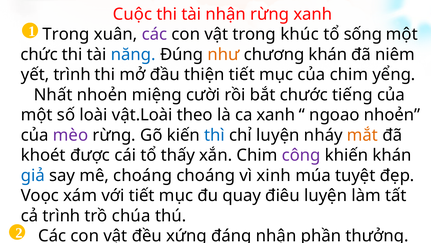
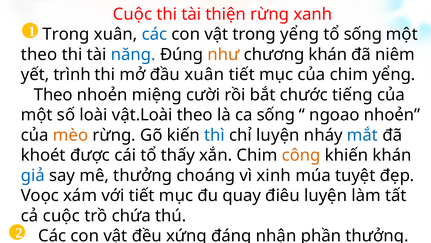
tài nhận: nhận -> thiện
các at (154, 34) colour: purple -> blue
trong khúc: khúc -> yểng
chức at (39, 54): chức -> theo
đầu thiện: thiện -> xuân
Nhất at (53, 95): Nhất -> Theo
ca xanh: xanh -> sống
mèo colour: purple -> orange
mắt colour: orange -> blue
công colour: purple -> orange
mê choáng: choáng -> thưởng
cả trình: trình -> cuộc
chúa: chúa -> chứa
